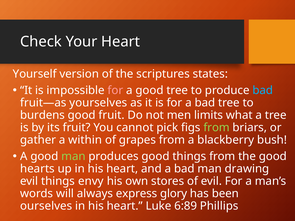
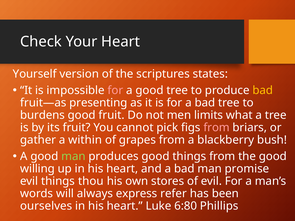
bad at (263, 90) colour: light blue -> yellow
yourselves: yourselves -> presenting
from at (217, 128) colour: light green -> pink
hearts: hearts -> willing
drawing: drawing -> promise
envy: envy -> thou
glory: glory -> refer
6:89: 6:89 -> 6:80
